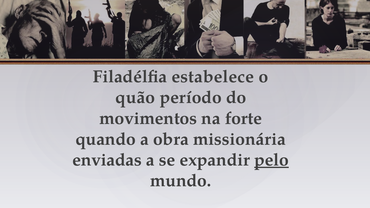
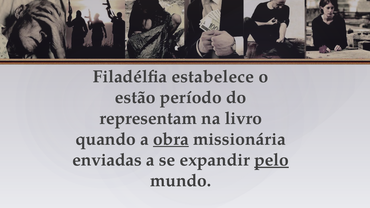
quão: quão -> estão
movimentos: movimentos -> representam
forte: forte -> livro
obra underline: none -> present
